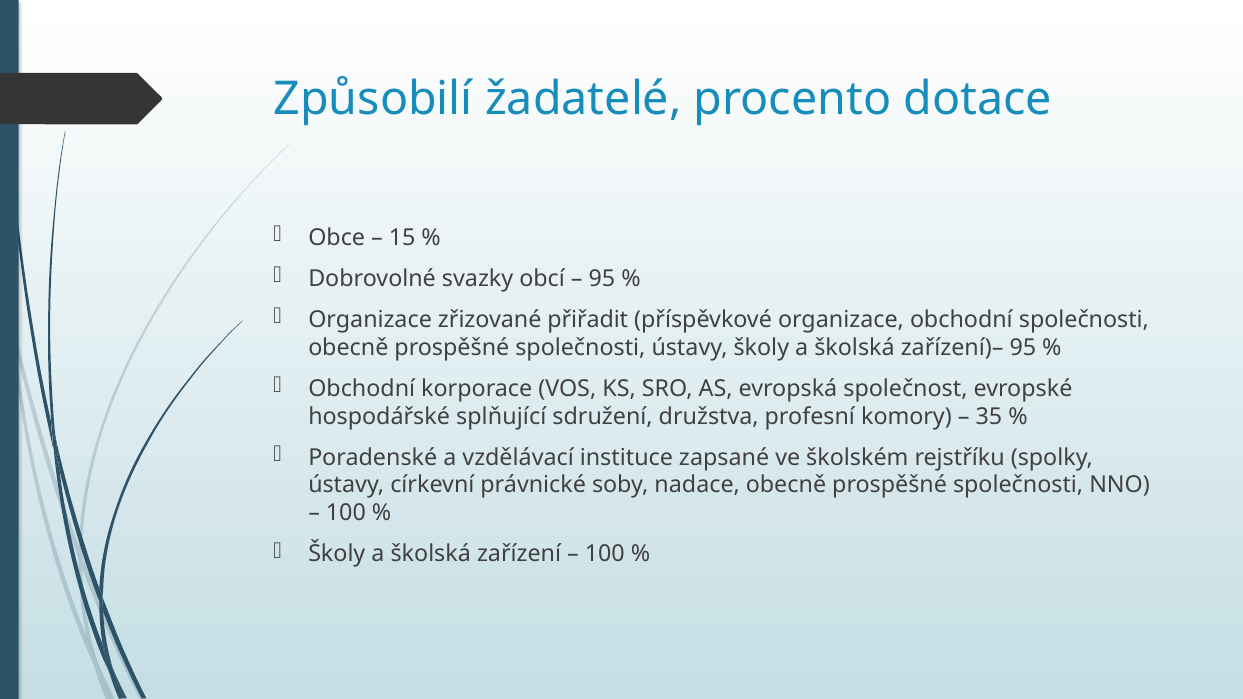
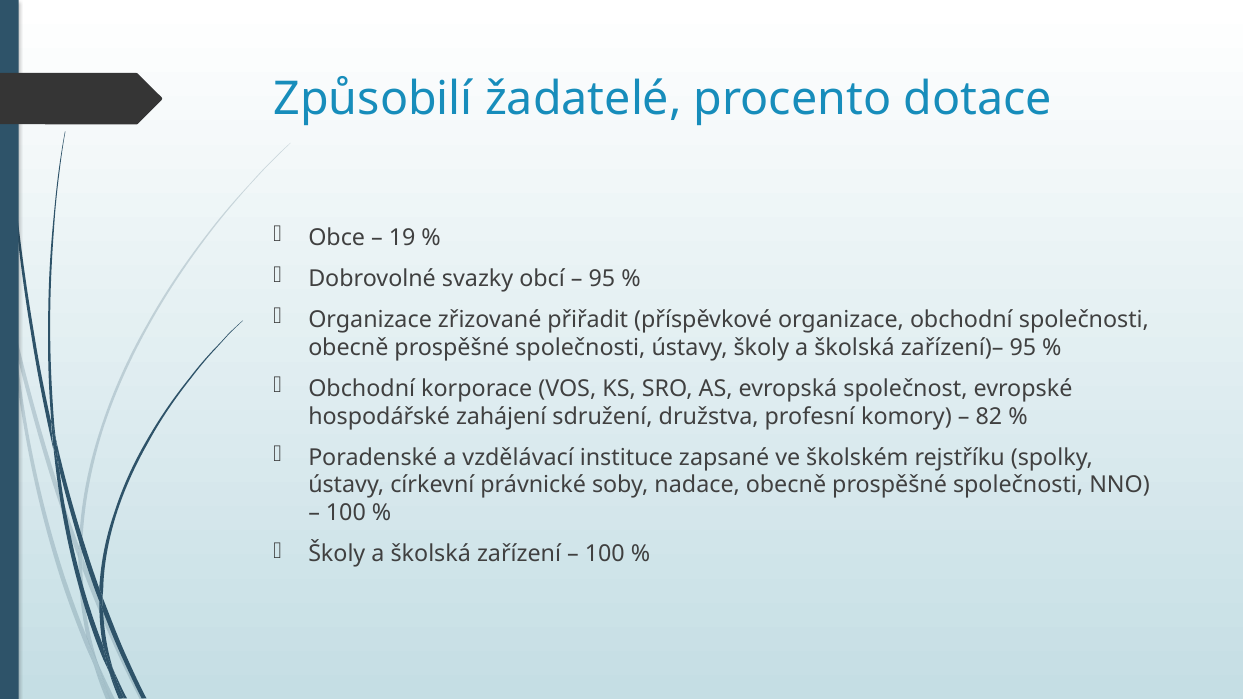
15: 15 -> 19
splňující: splňující -> zahájení
35: 35 -> 82
